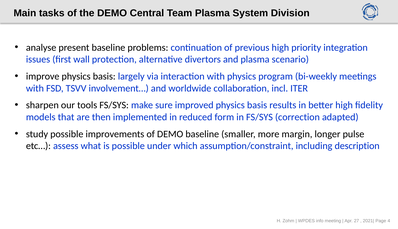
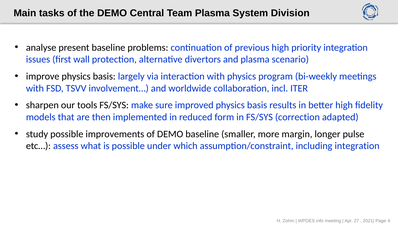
including description: description -> integration
